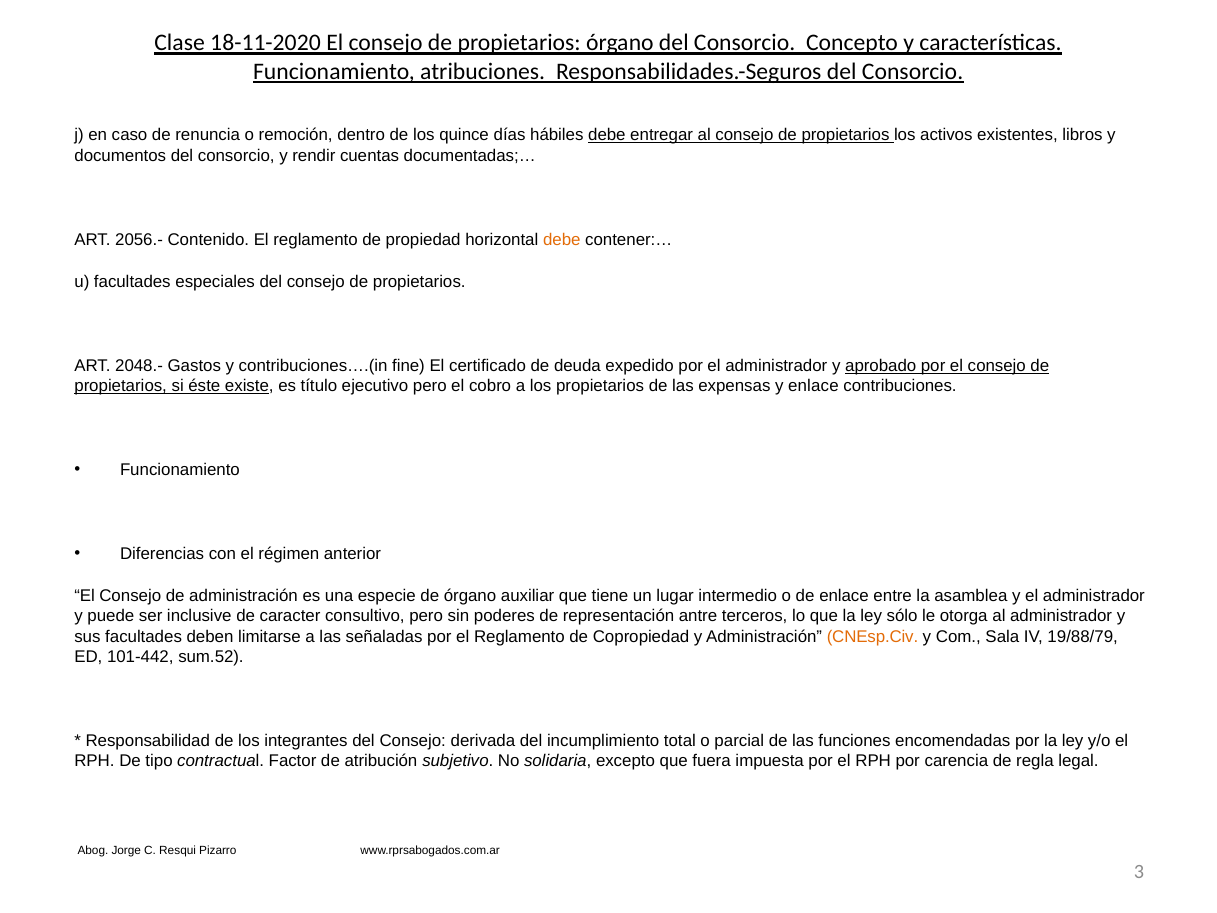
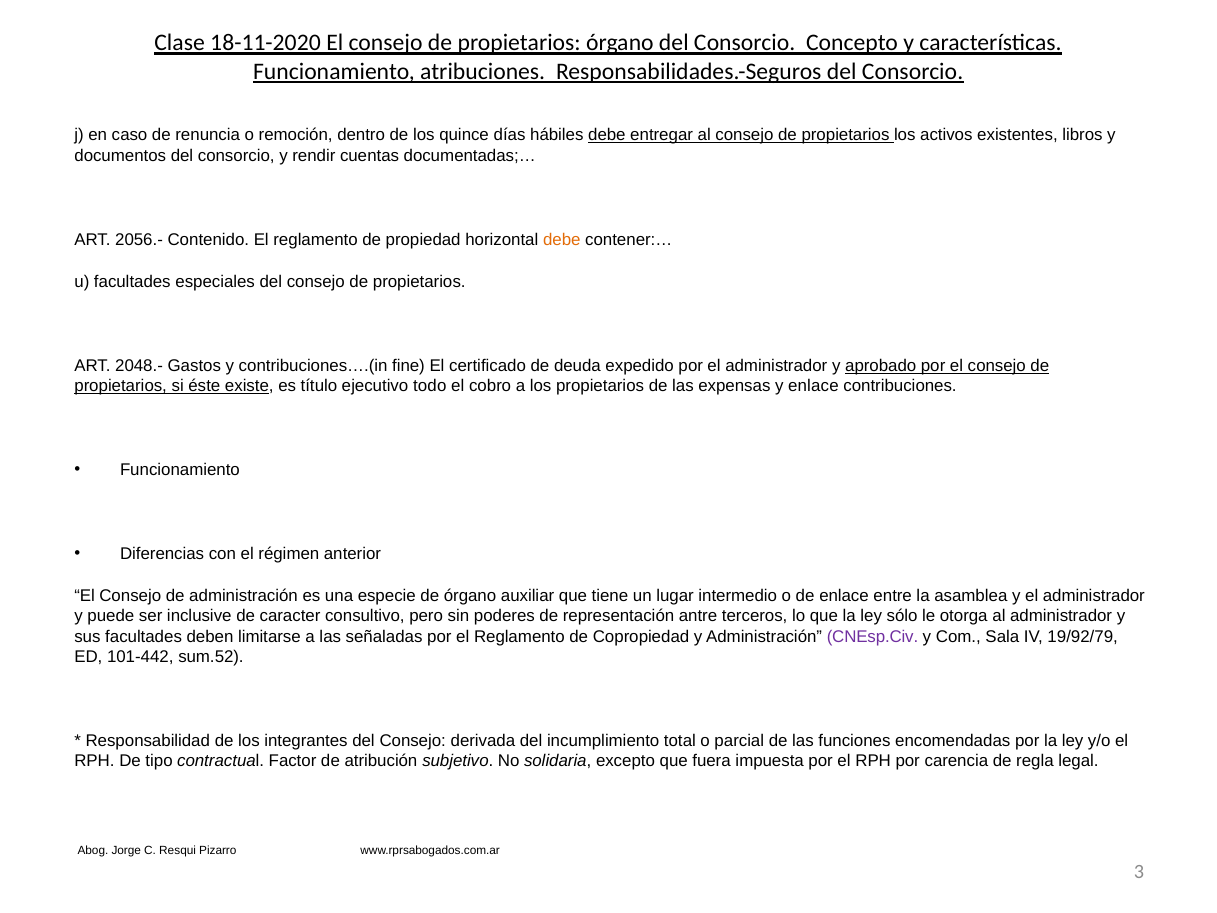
ejecutivo pero: pero -> todo
CNEsp.Civ colour: orange -> purple
19/88/79: 19/88/79 -> 19/92/79
